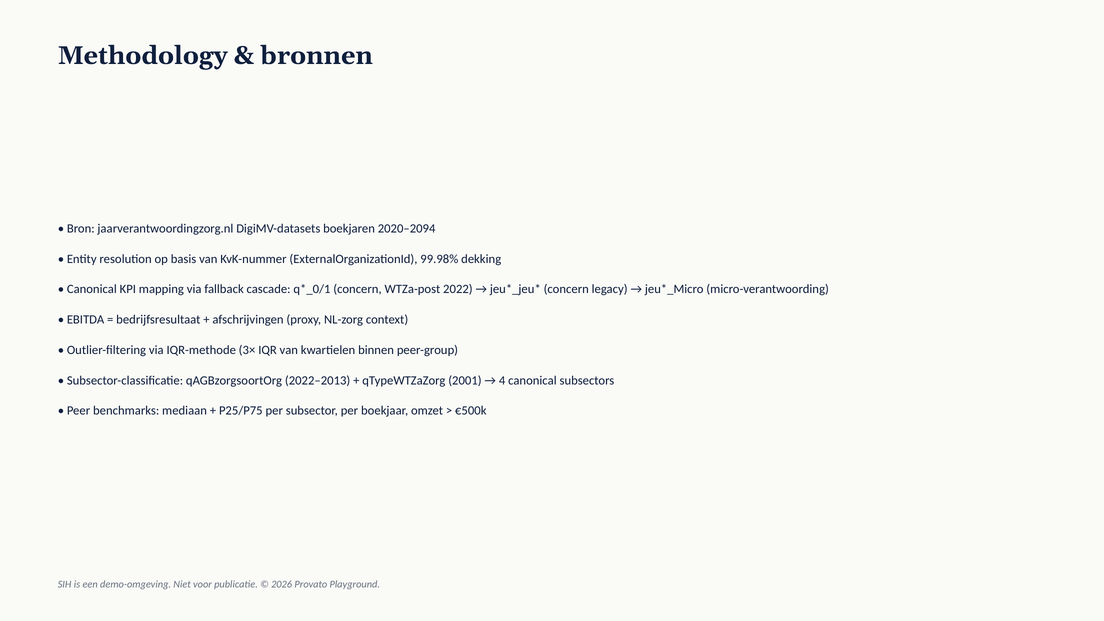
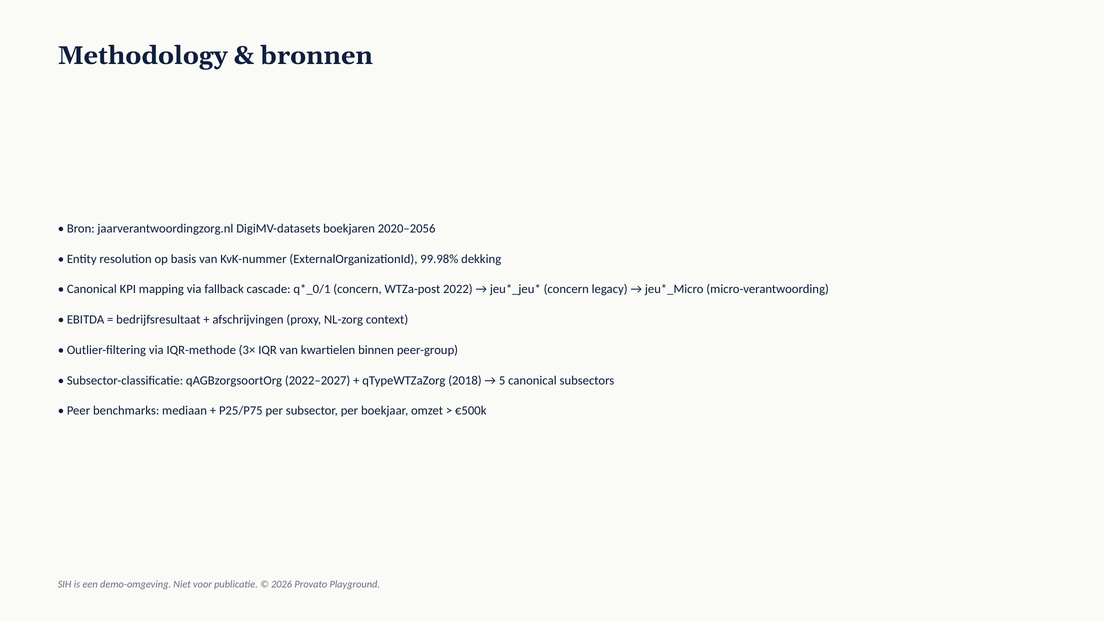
2020–2094: 2020–2094 -> 2020–2056
2022–2013: 2022–2013 -> 2022–2027
2001: 2001 -> 2018
4: 4 -> 5
